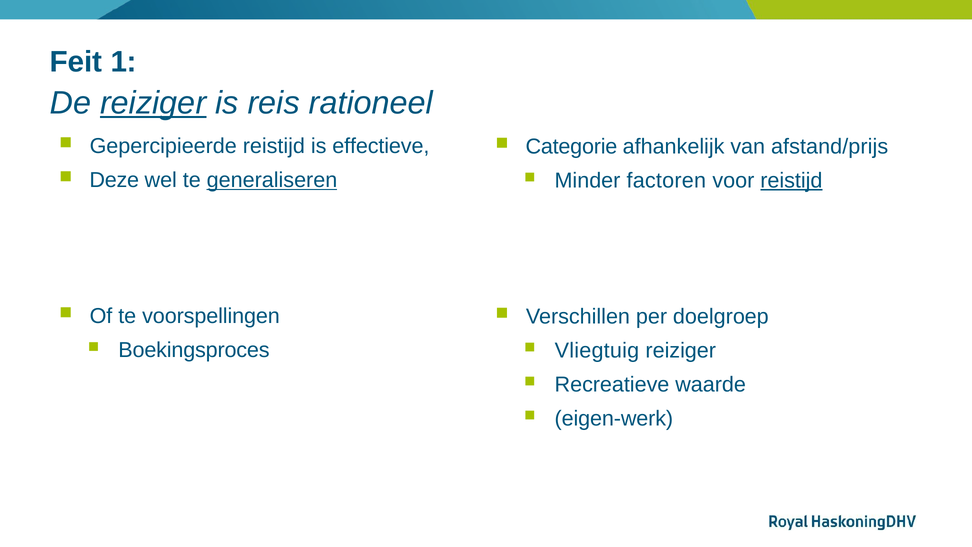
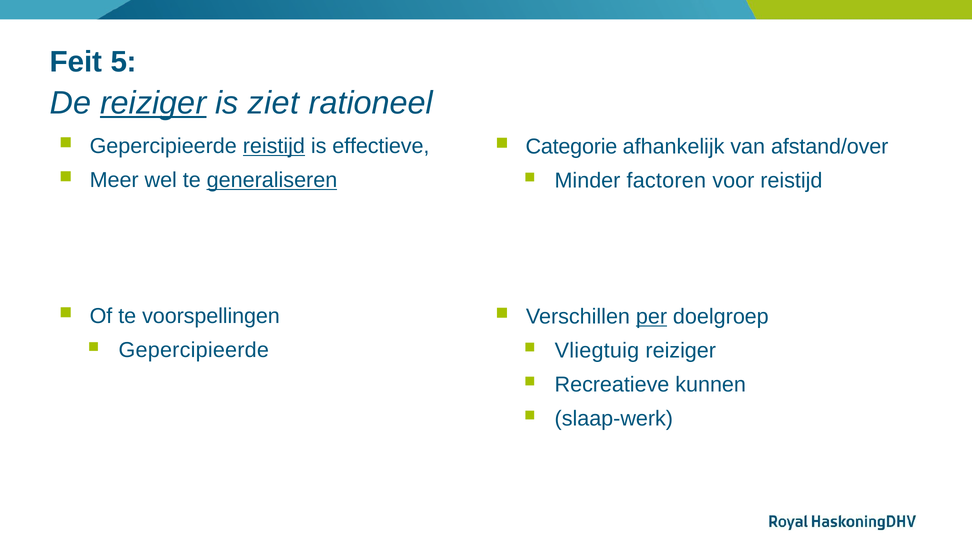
1: 1 -> 5
reis: reis -> ziet
reistijd at (274, 146) underline: none -> present
afstand/prijs: afstand/prijs -> afstand/over
Deze: Deze -> Meer
reistijd at (791, 180) underline: present -> none
per underline: none -> present
Boekingsproces at (194, 350): Boekingsproces -> Gepercipieerde
waarde: waarde -> kunnen
eigen-werk: eigen-werk -> slaap-werk
